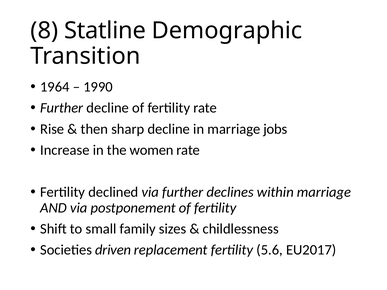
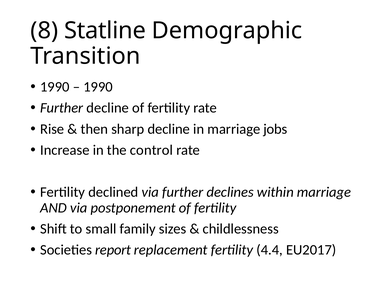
1964 at (55, 87): 1964 -> 1990
women: women -> control
driven: driven -> report
5.6: 5.6 -> 4.4
